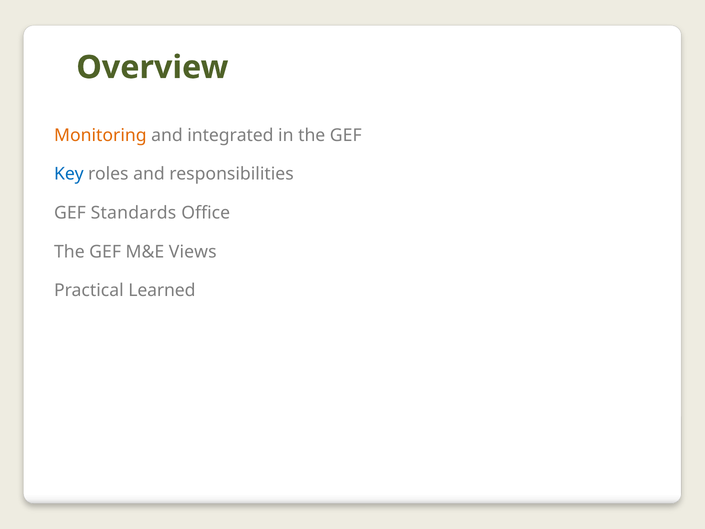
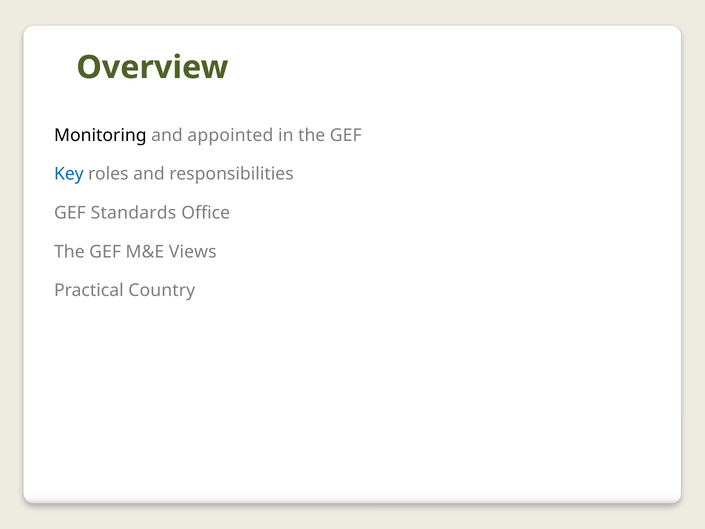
Monitoring colour: orange -> black
integrated: integrated -> appointed
Learned: Learned -> Country
